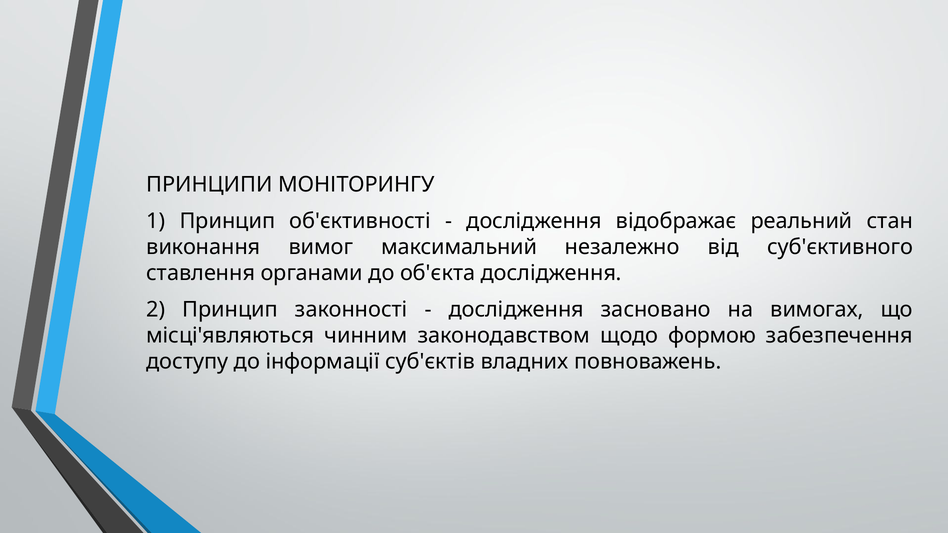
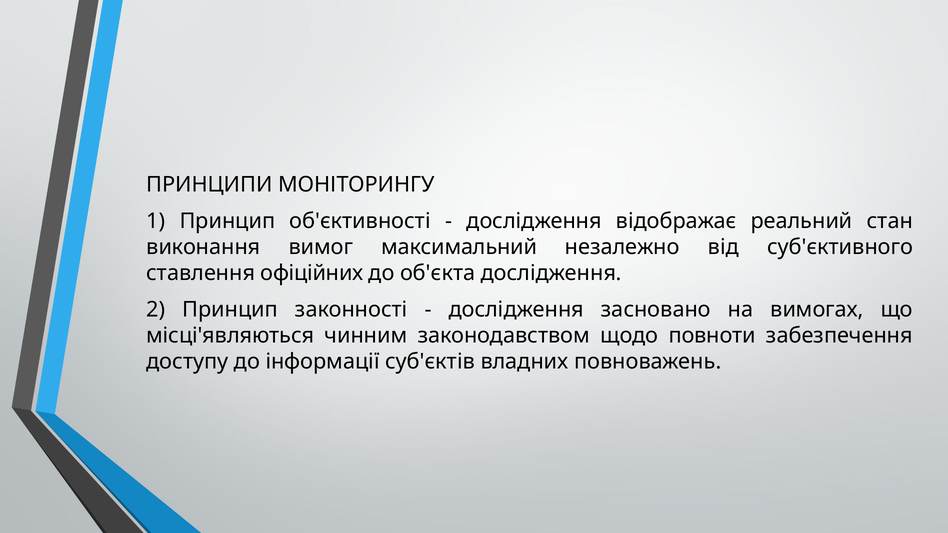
органами: органами -> офіційних
формою: формою -> повноти
